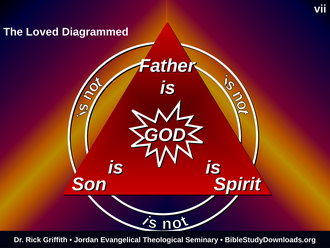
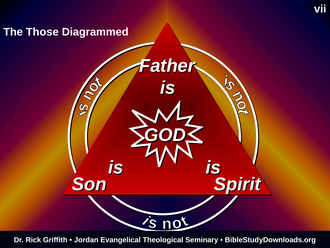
Loved: Loved -> Those
